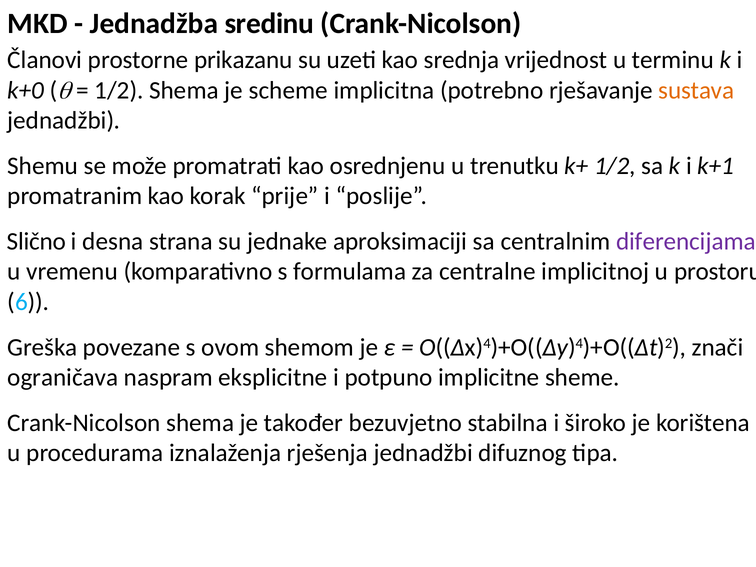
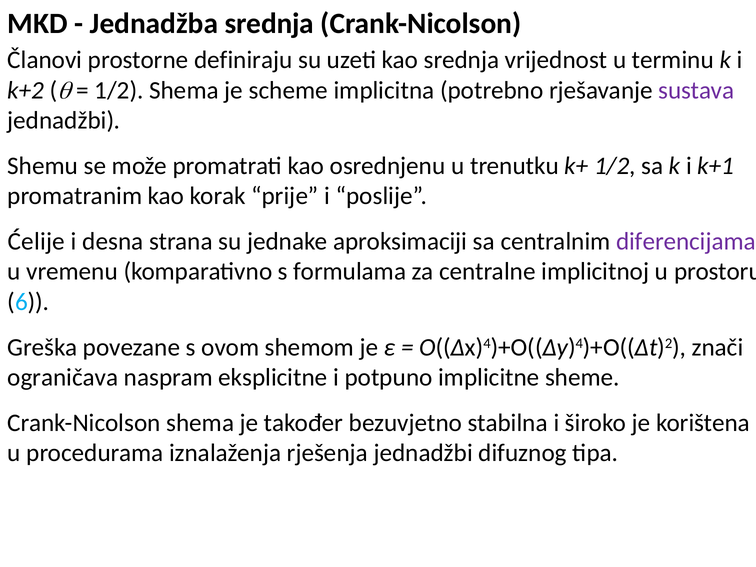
Jednadžba sredinu: sredinu -> srednja
prikazanu: prikazanu -> definiraju
k+0: k+0 -> k+2
sustava colour: orange -> purple
Slično: Slično -> Ćelije
